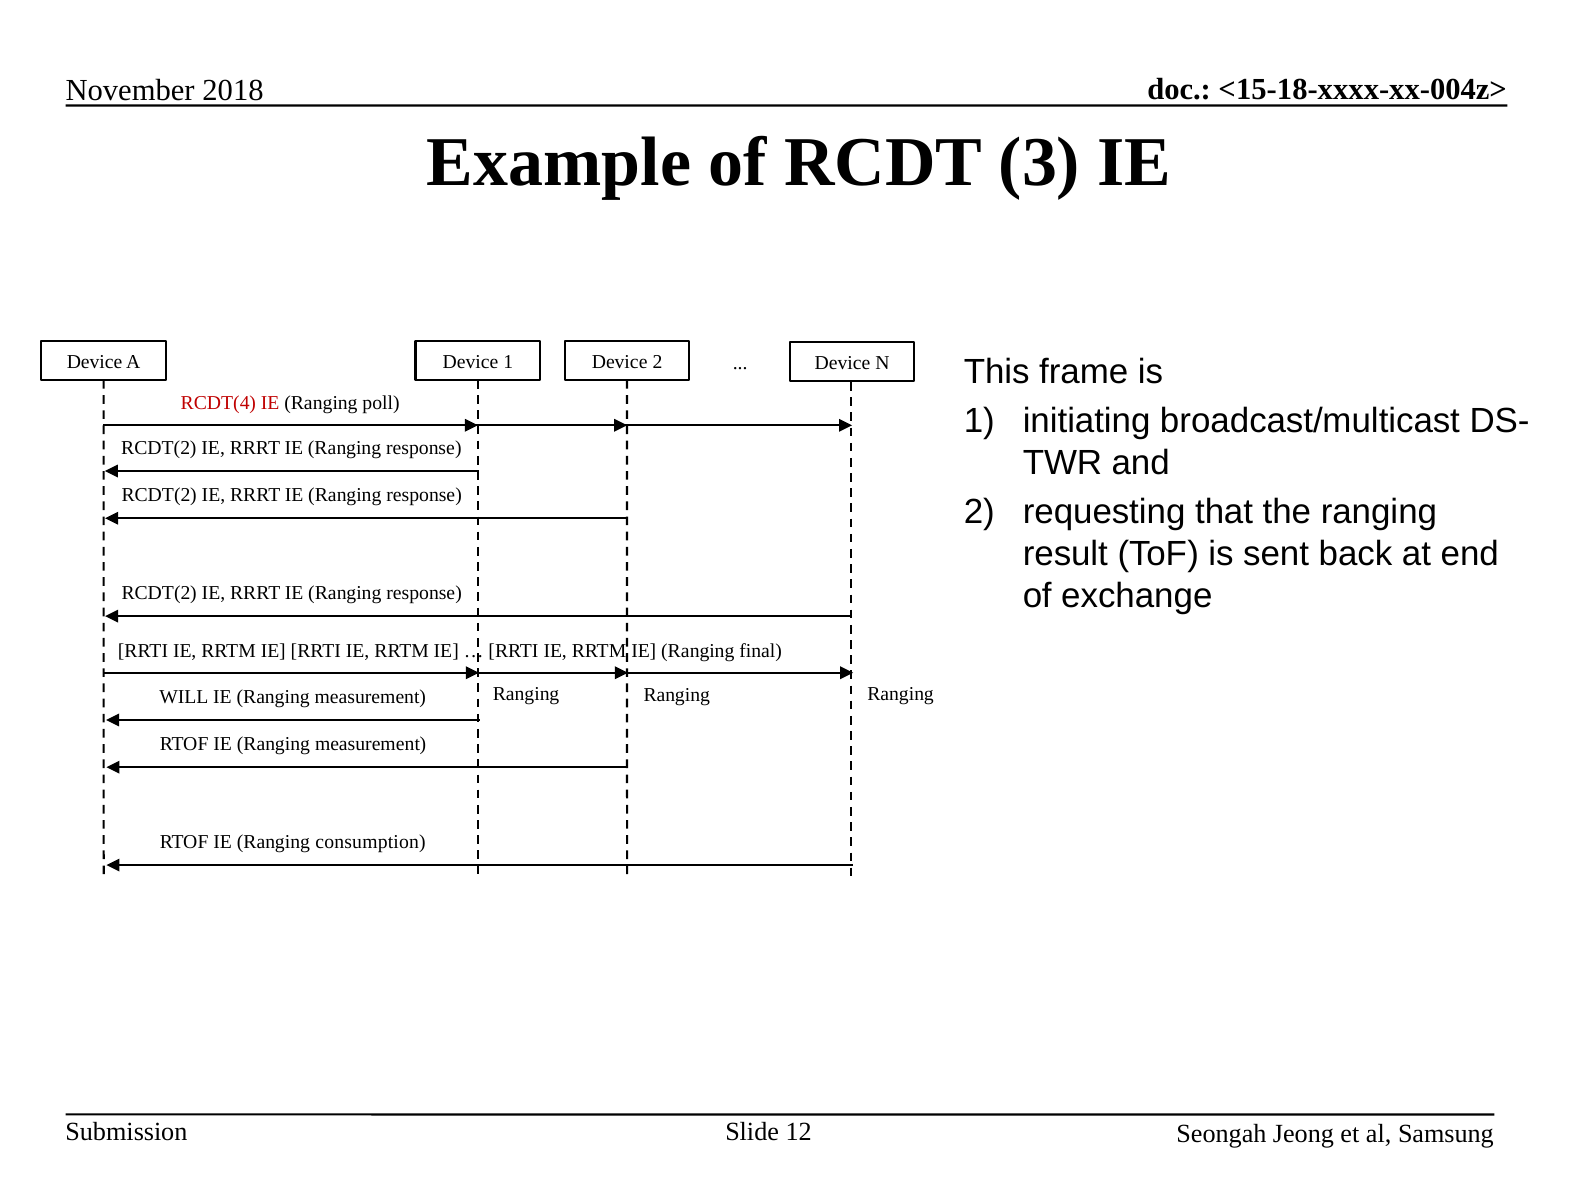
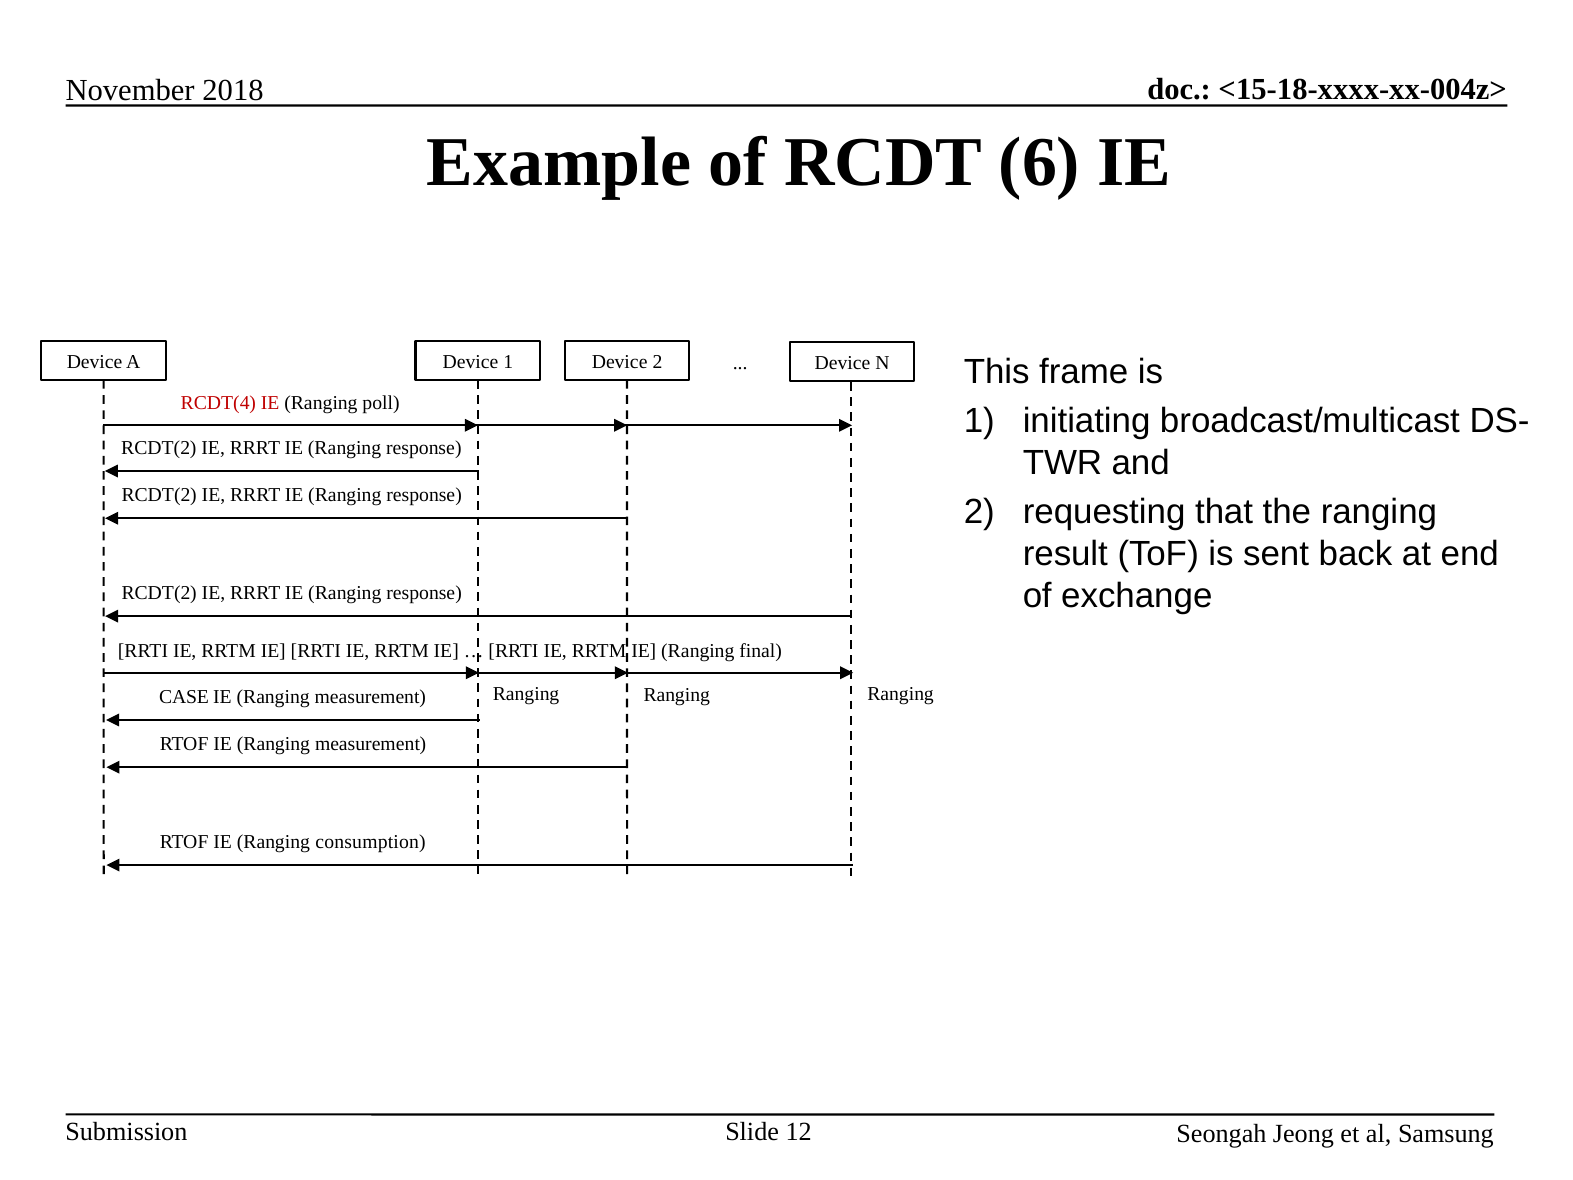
3: 3 -> 6
WILL: WILL -> CASE
